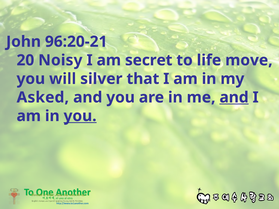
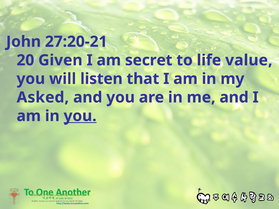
96:20-21: 96:20-21 -> 27:20-21
Noisy: Noisy -> Given
move: move -> value
silver: silver -> listen
and at (234, 97) underline: present -> none
